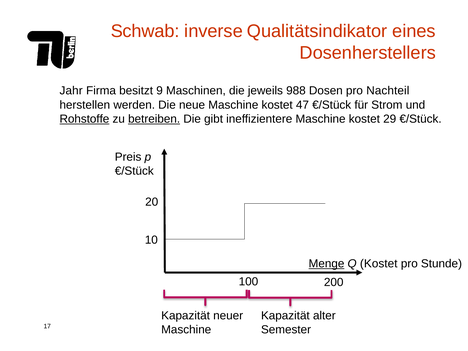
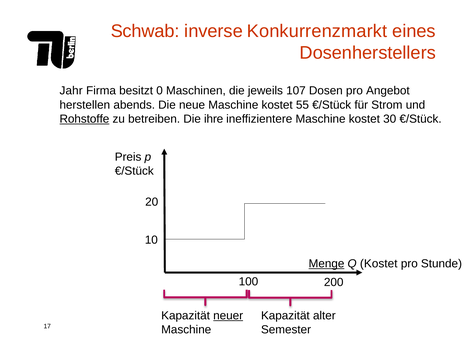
Qualitätsindikator: Qualitätsindikator -> Konkurrenzmarkt
9: 9 -> 0
988: 988 -> 107
Nachteil: Nachteil -> Angebot
werden: werden -> abends
47: 47 -> 55
betreiben underline: present -> none
gibt: gibt -> ihre
29: 29 -> 30
neuer underline: none -> present
